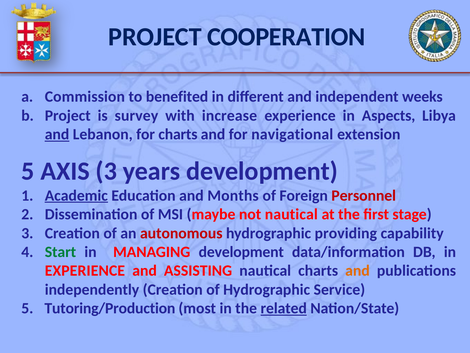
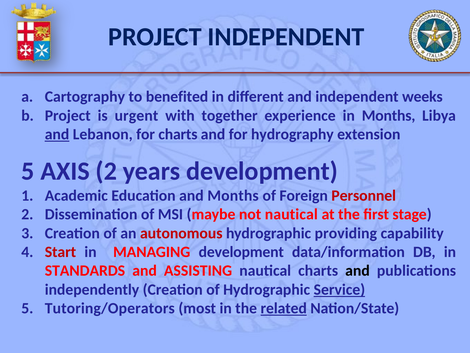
PROJECT COOPERATION: COOPERATION -> INDEPENDENT
Commission: Commission -> Cartography
survey: survey -> urgent
increase: increase -> together
in Aspects: Aspects -> Months
navigational: navigational -> hydrography
AXIS 3: 3 -> 2
Academic underline: present -> none
Start colour: green -> red
EXPERIENCE at (85, 270): EXPERIENCE -> STANDARDS
and at (357, 270) colour: orange -> black
Service underline: none -> present
Tutoring/Production: Tutoring/Production -> Tutoring/Operators
